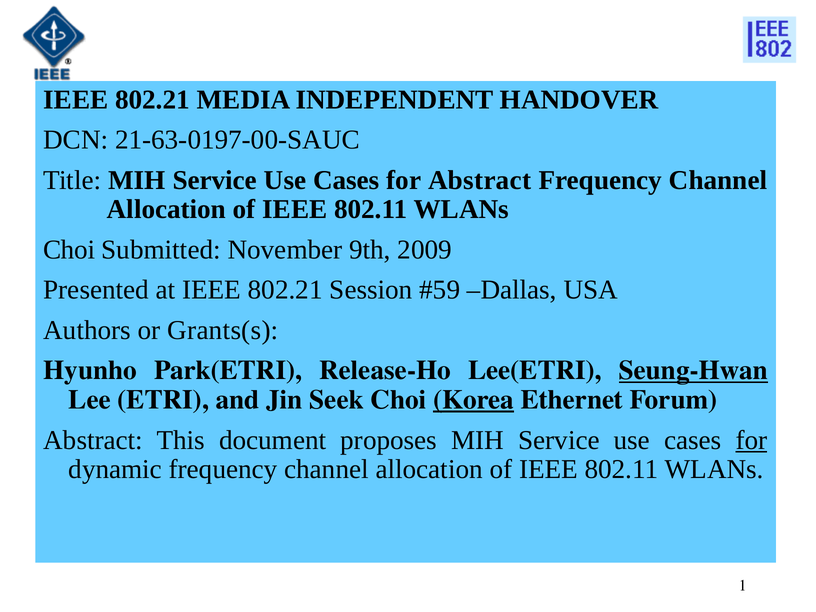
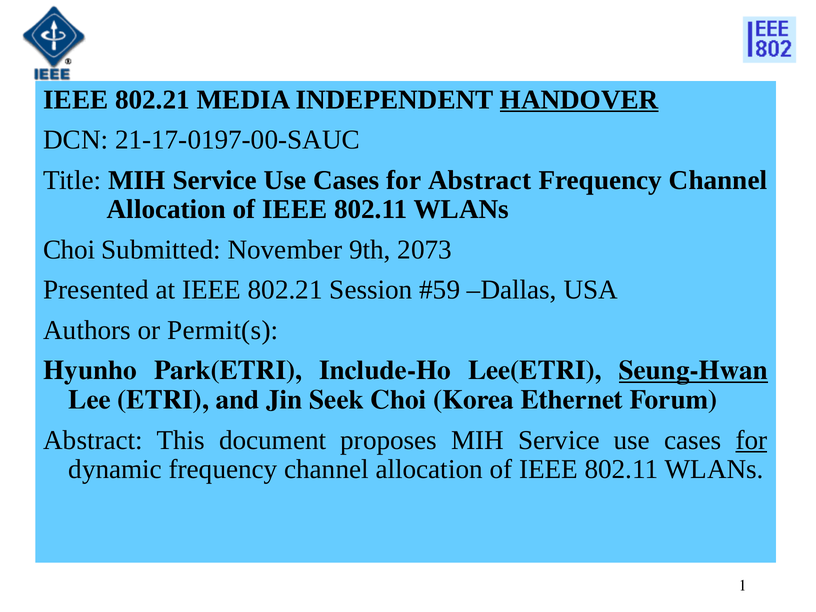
HANDOVER underline: none -> present
21-63-0197-00-SAUC: 21-63-0197-00-SAUC -> 21-17-0197-00-SAUC
2009: 2009 -> 2073
Grants(s: Grants(s -> Permit(s
Release-Ho: Release-Ho -> Include-Ho
Korea underline: present -> none
